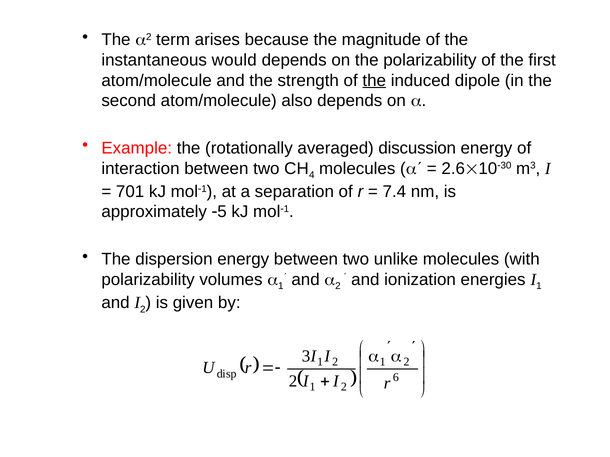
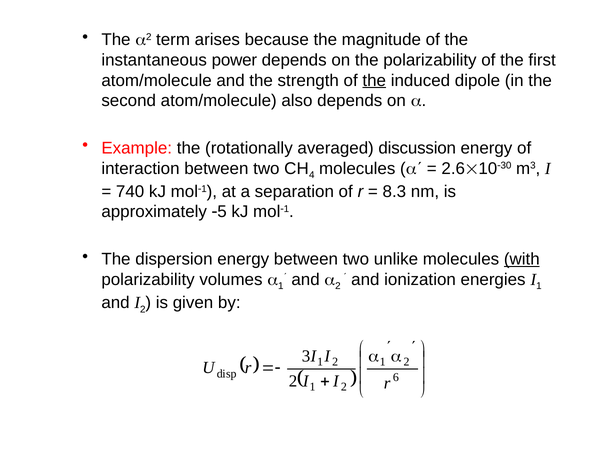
would: would -> power
701: 701 -> 740
7.4: 7.4 -> 8.3
with underline: none -> present
